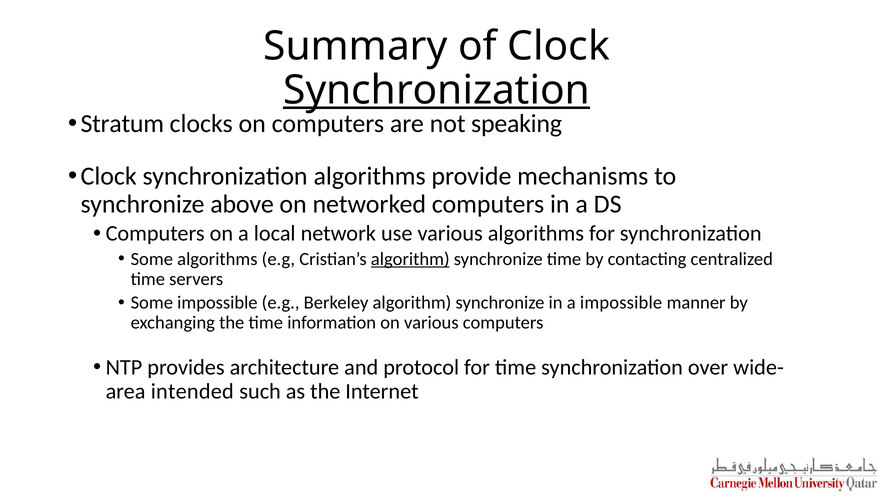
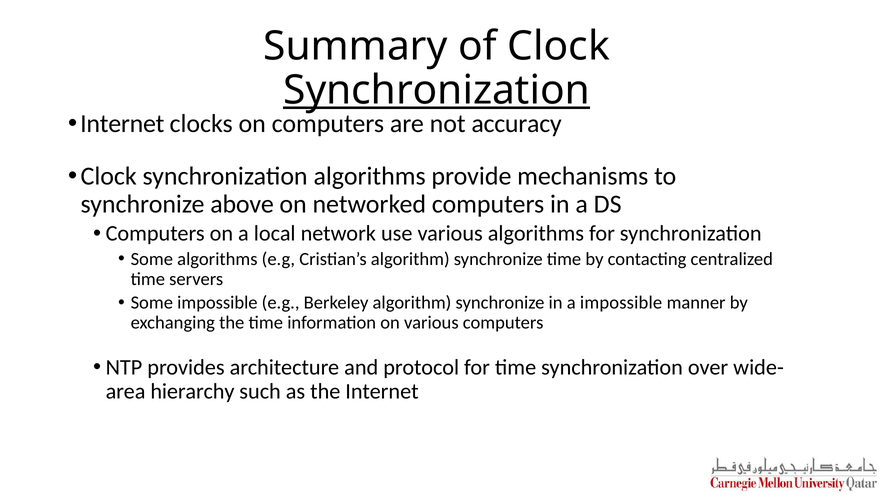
Stratum at (122, 124): Stratum -> Internet
speaking: speaking -> accuracy
algorithm at (410, 259) underline: present -> none
intended: intended -> hierarchy
